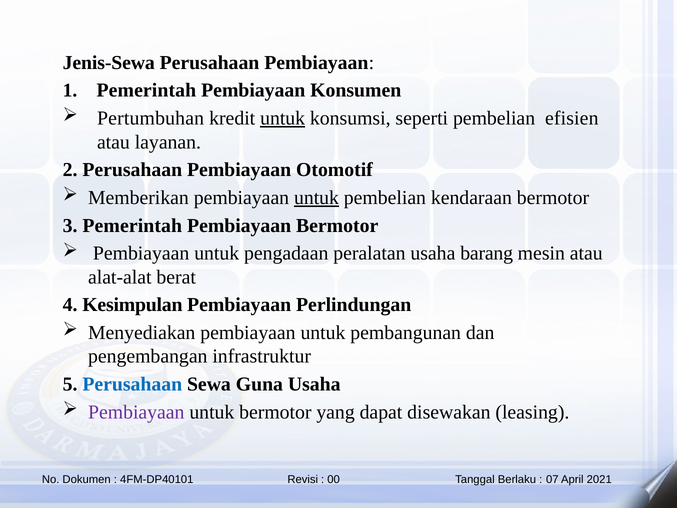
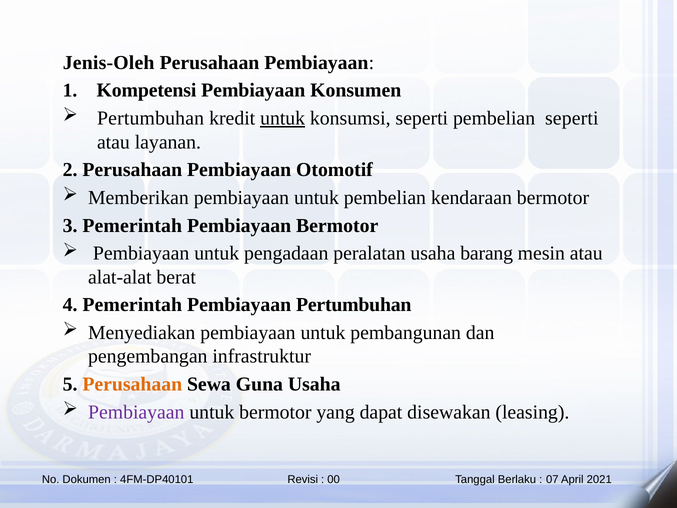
Jenis-Sewa: Jenis-Sewa -> Jenis-Oleh
Pemerintah at (146, 90): Pemerintah -> Kompetensi
pembelian efisien: efisien -> seperti
untuk at (317, 198) underline: present -> none
4 Kesimpulan: Kesimpulan -> Pemerintah
Pembiayaan Perlindungan: Perlindungan -> Pertumbuhan
Perusahaan at (132, 384) colour: blue -> orange
